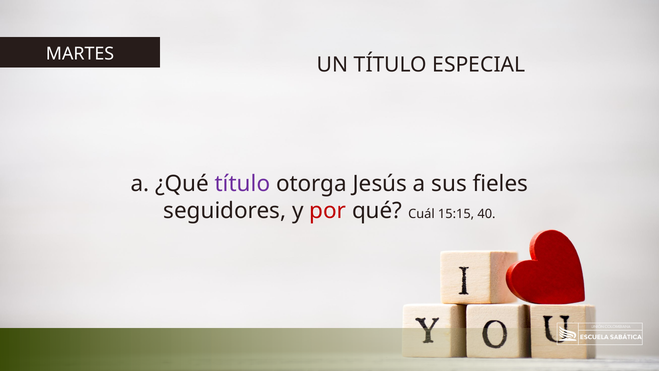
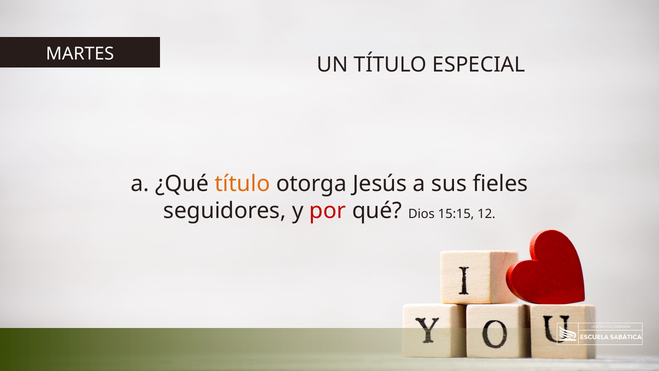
título at (243, 183) colour: purple -> orange
Cuál: Cuál -> Dios
40: 40 -> 12
